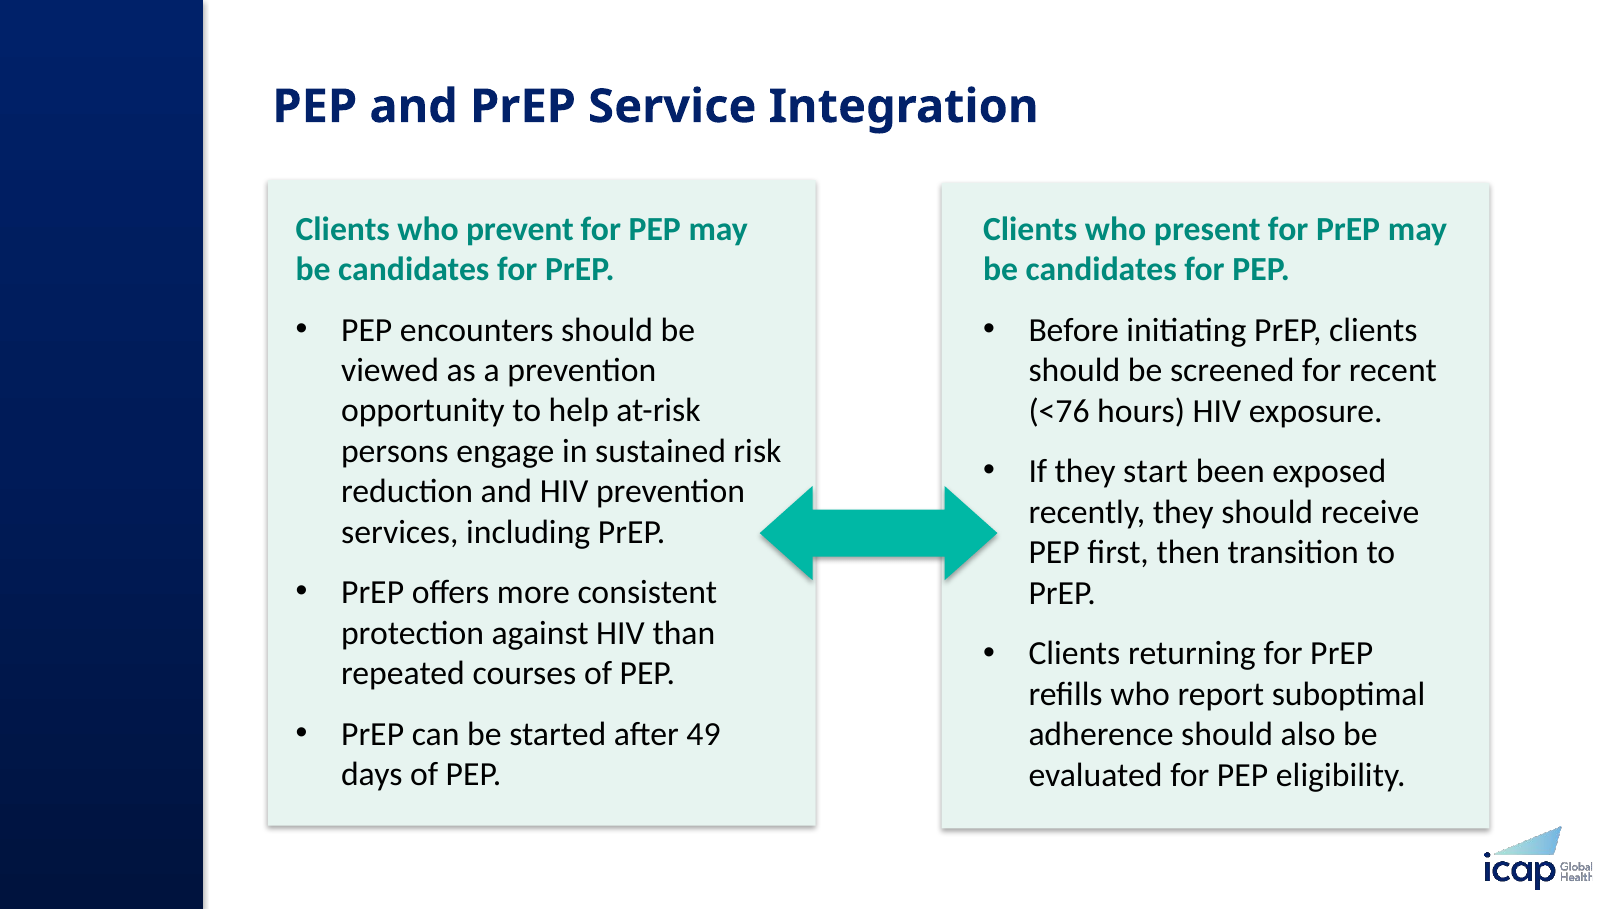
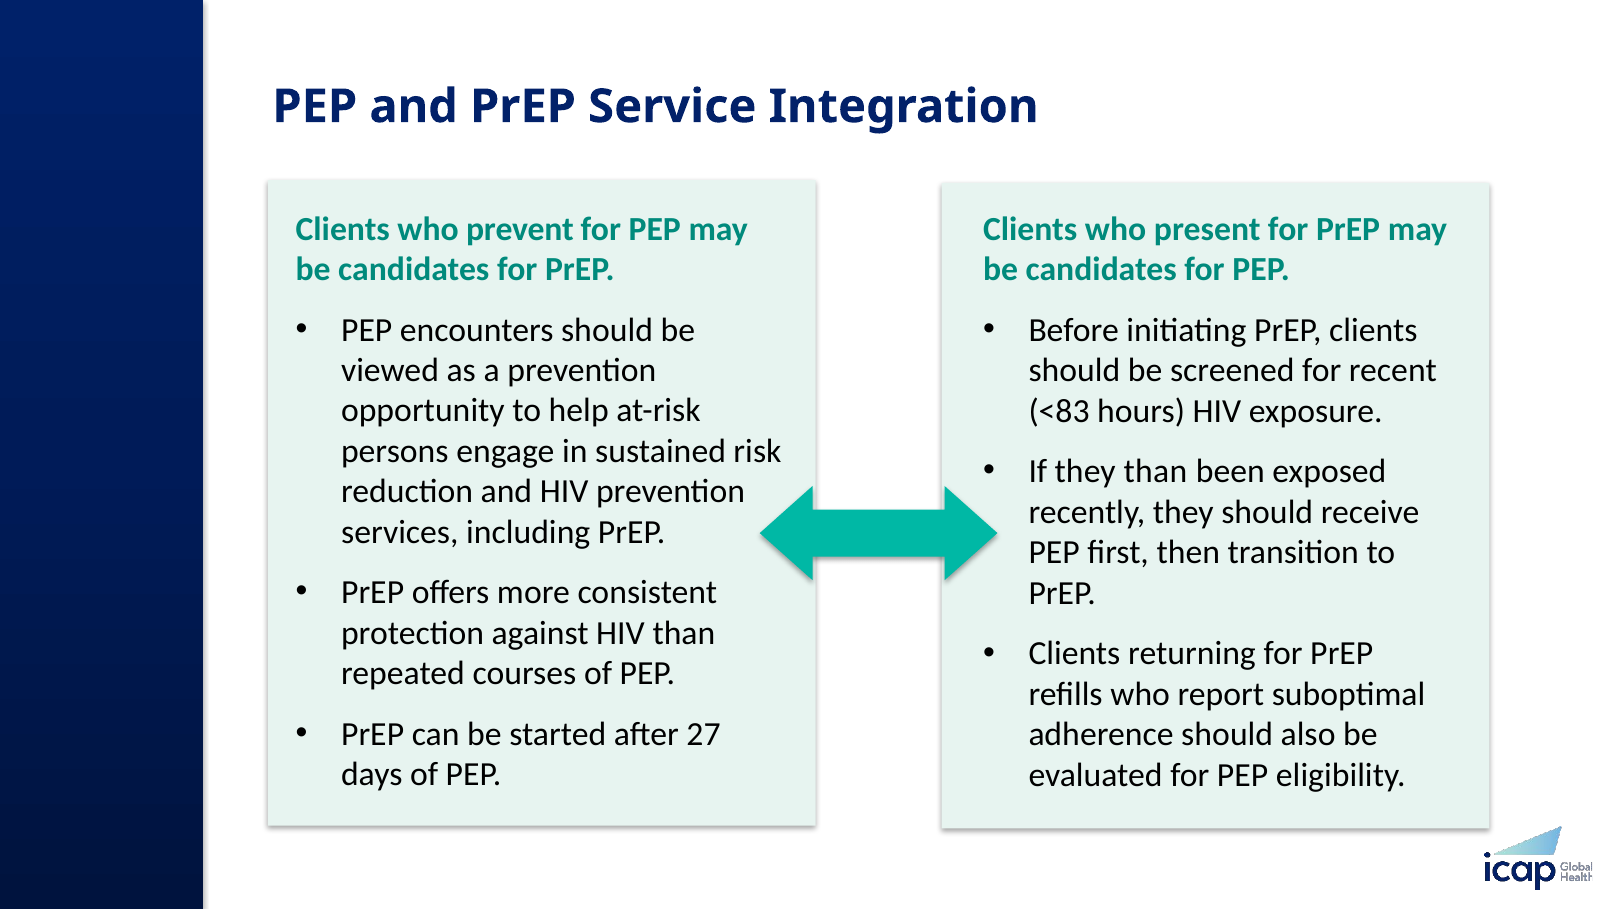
<76: <76 -> <83
they start: start -> than
49: 49 -> 27
